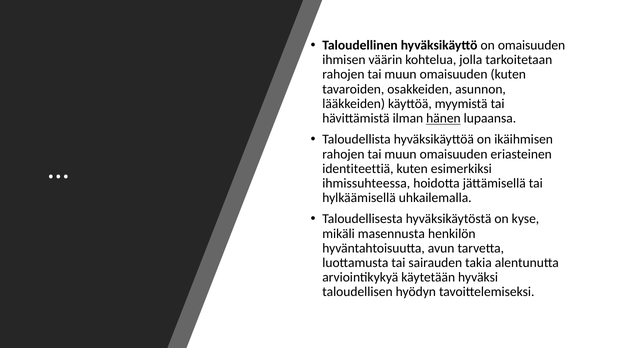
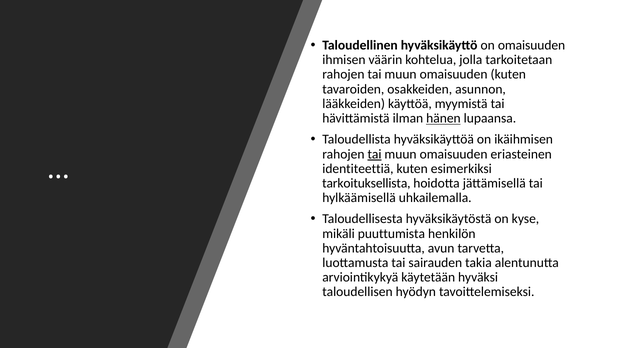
tai at (375, 154) underline: none -> present
ihmissuhteessa: ihmissuhteessa -> tarkoituksellista
masennusta: masennusta -> puuttumista
